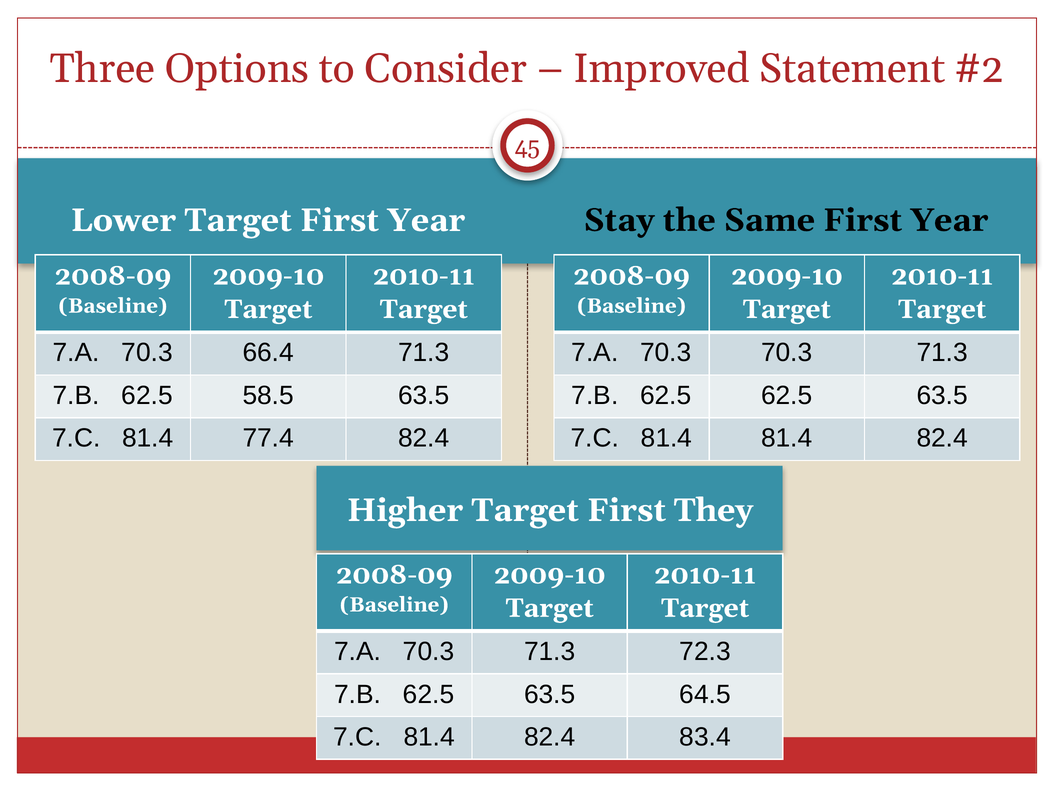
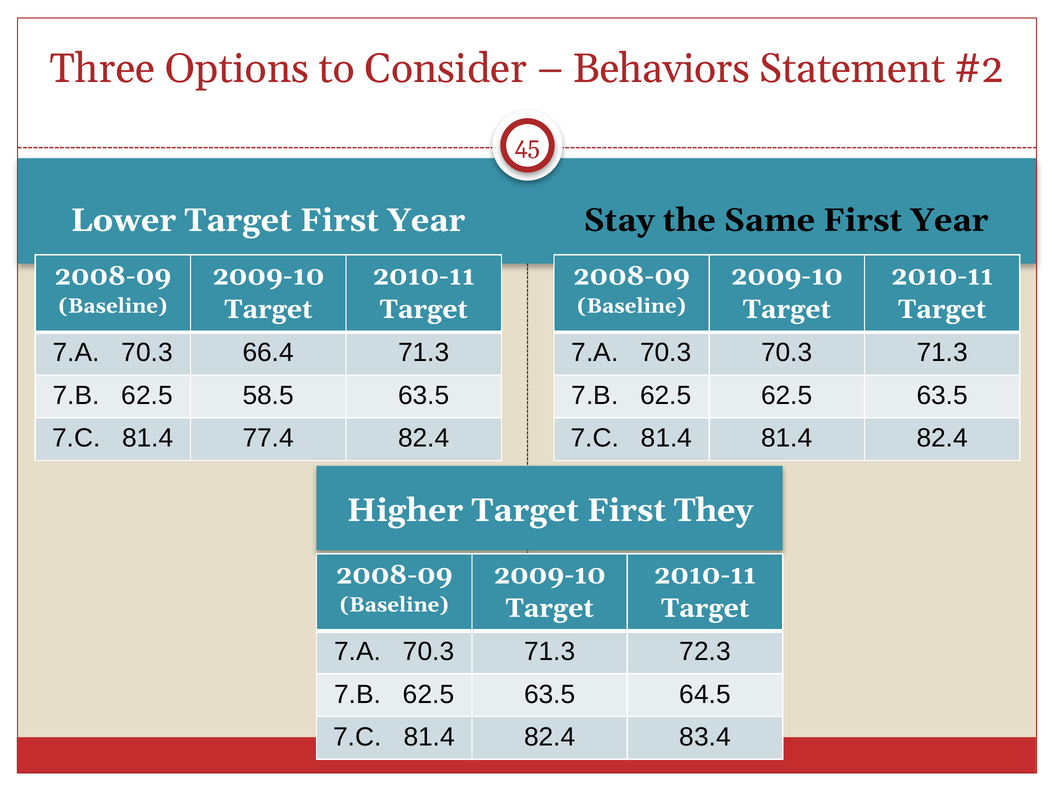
Improved: Improved -> Behaviors
